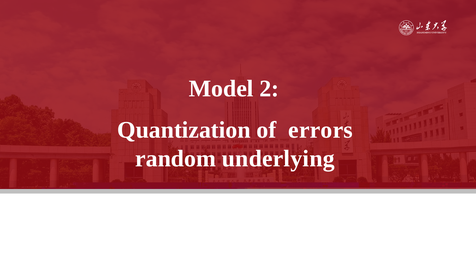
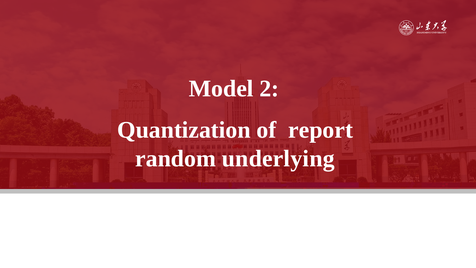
errors: errors -> report
